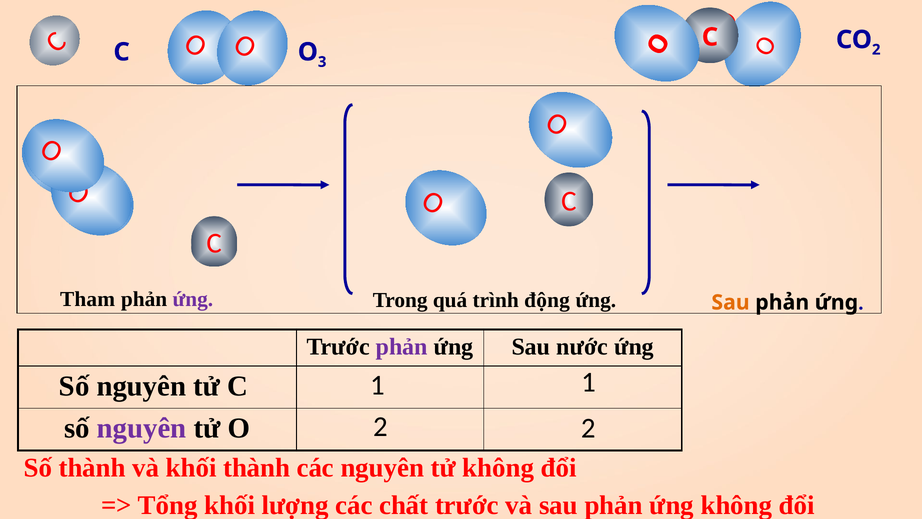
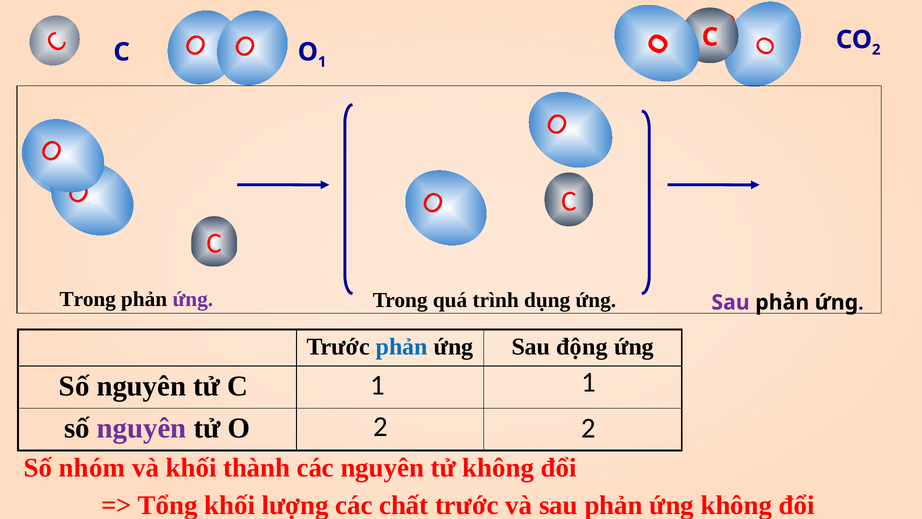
C O 3: 3 -> 1
Tham at (88, 299): Tham -> Trong
động: động -> dụng
Sau at (731, 302) colour: orange -> purple
phản at (402, 346) colour: purple -> blue
nước: nước -> động
Số thành: thành -> nhóm
